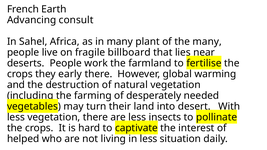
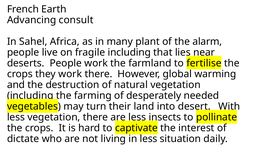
the many: many -> alarm
fragile billboard: billboard -> including
they early: early -> work
helped: helped -> dictate
